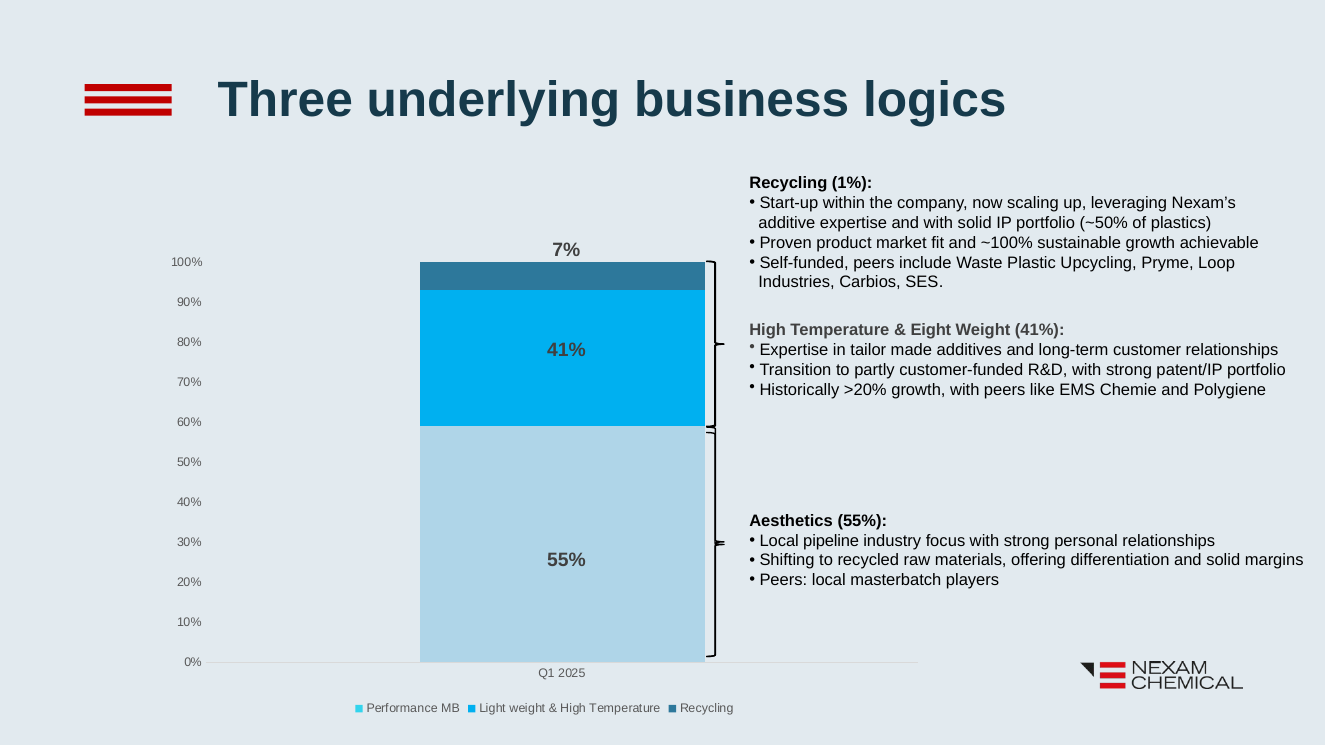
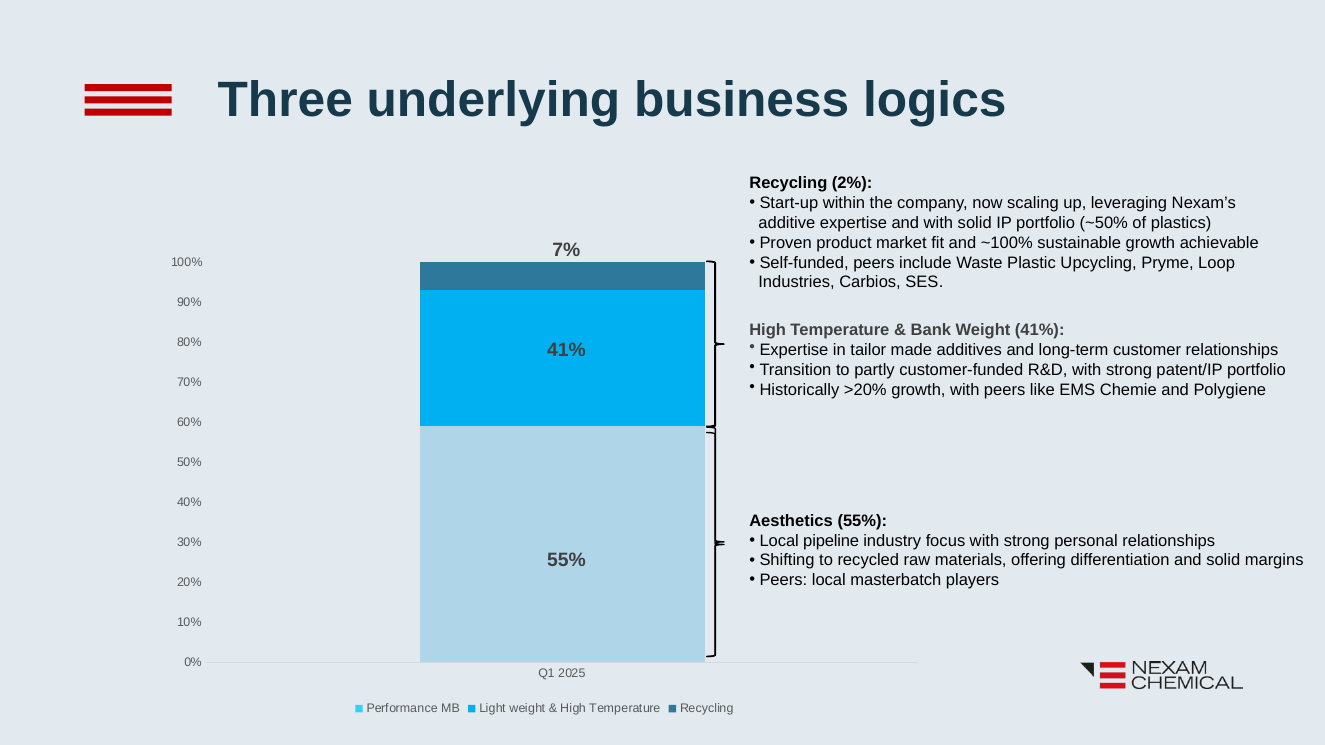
1%: 1% -> 2%
Eight: Eight -> Bank
